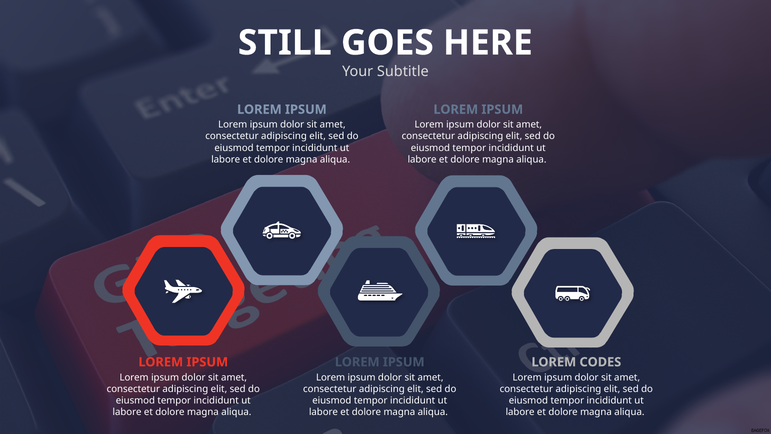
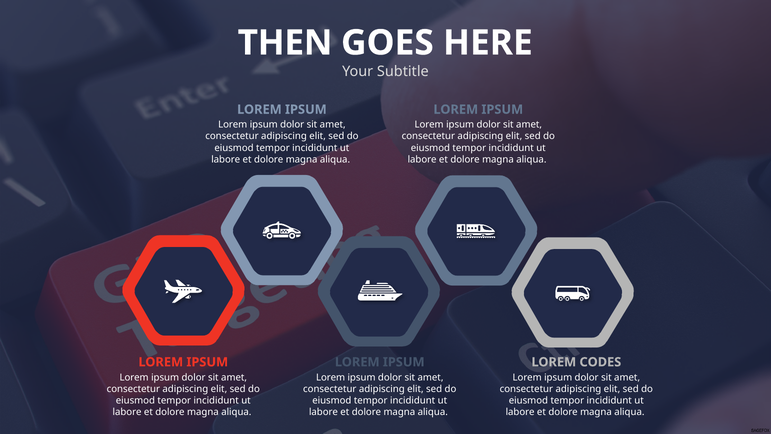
STILL: STILL -> THEN
